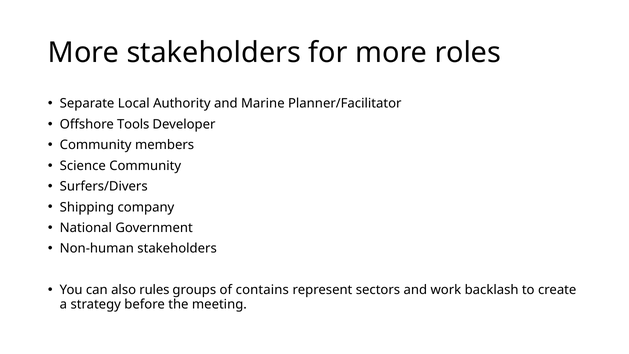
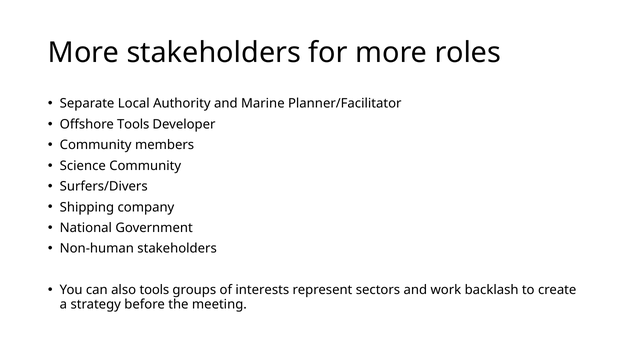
also rules: rules -> tools
contains: contains -> interests
